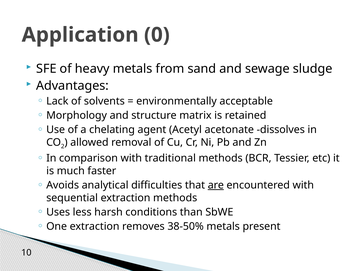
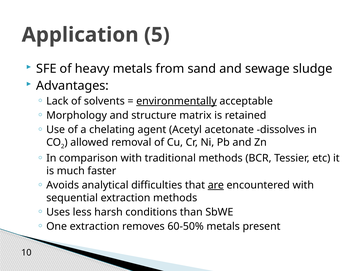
0: 0 -> 5
environmentally underline: none -> present
38-50%: 38-50% -> 60-50%
